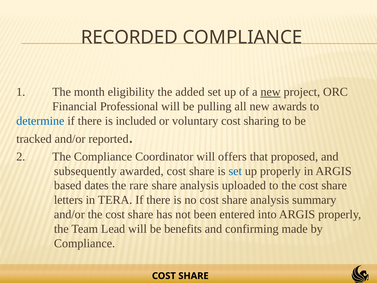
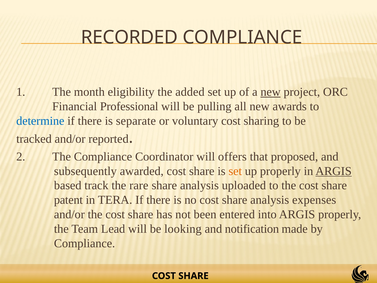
included: included -> separate
set at (235, 171) colour: blue -> orange
ARGIS at (334, 171) underline: none -> present
dates: dates -> track
letters: letters -> patent
summary: summary -> expenses
benefits: benefits -> looking
confirming: confirming -> notification
